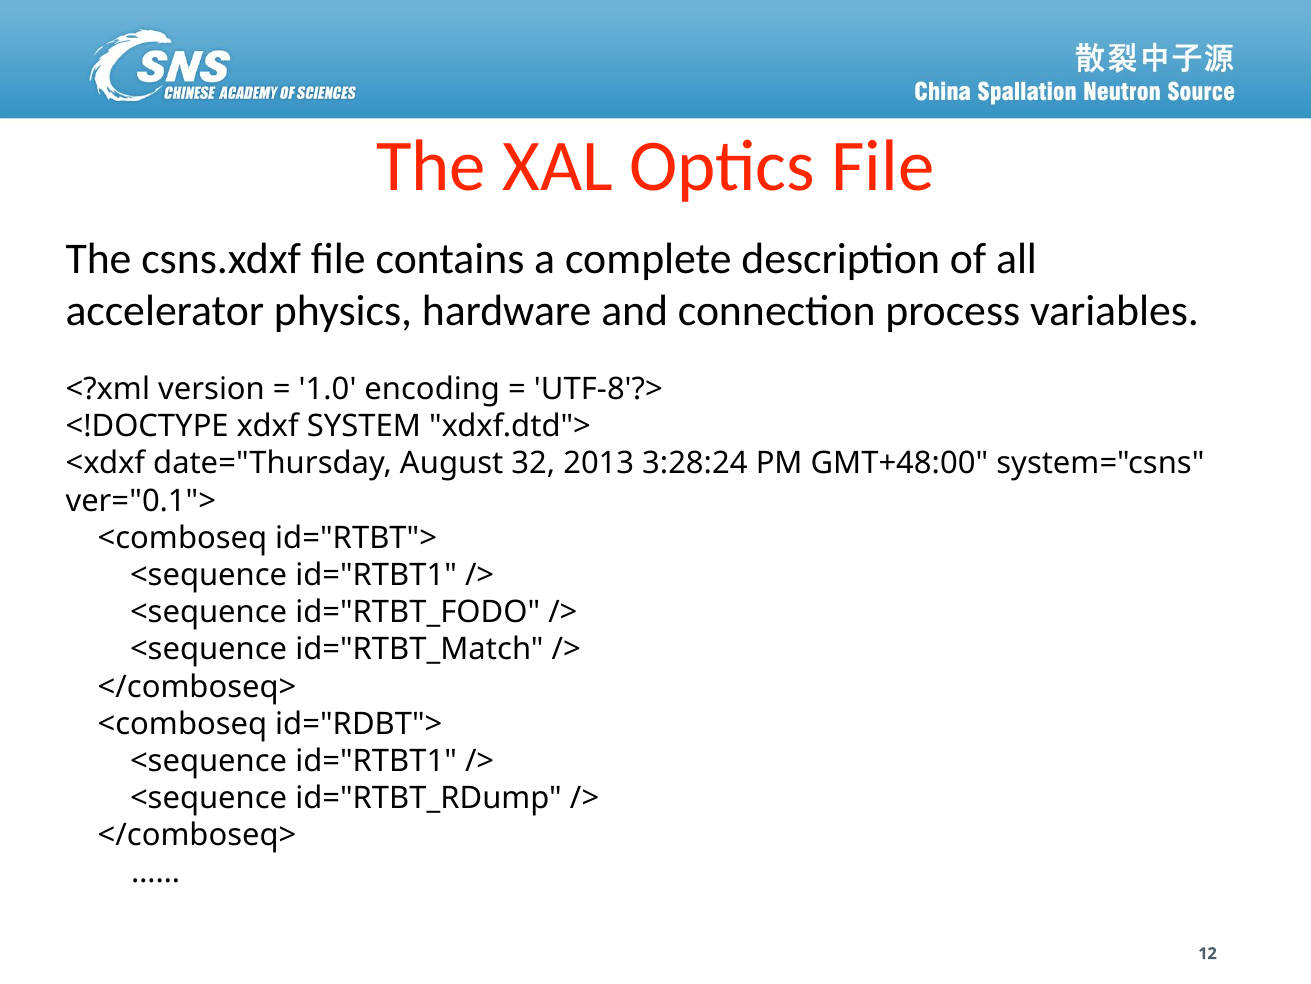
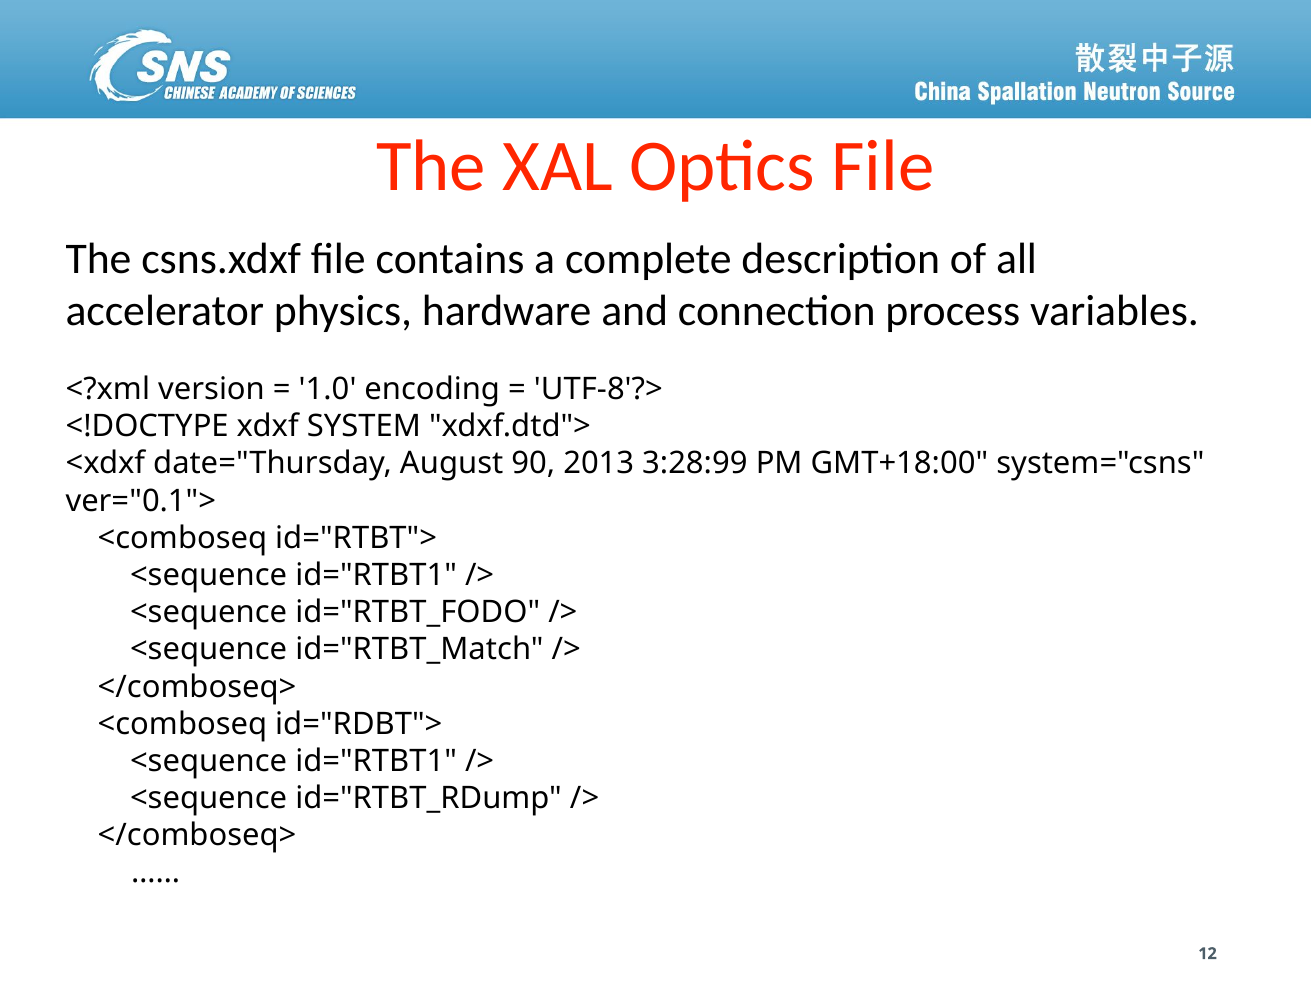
32: 32 -> 90
3:28:24: 3:28:24 -> 3:28:99
GMT+48:00: GMT+48:00 -> GMT+18:00
